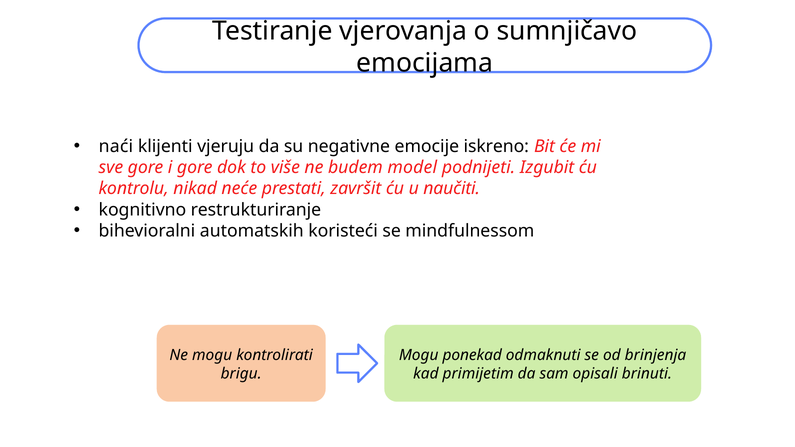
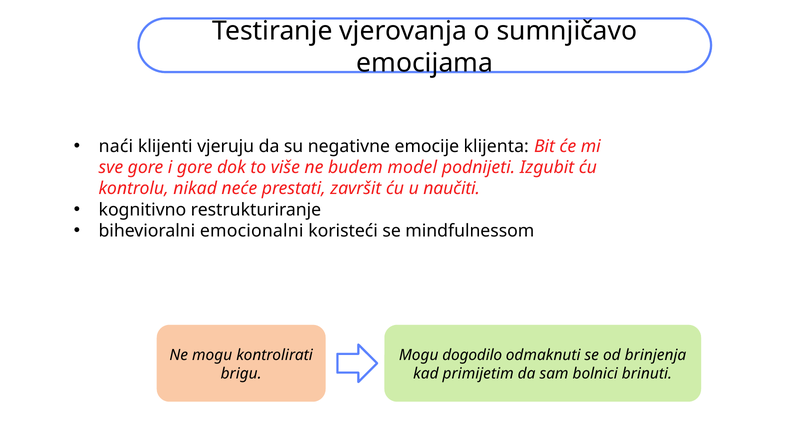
iskreno: iskreno -> klijenta
automatskih: automatskih -> emocionalni
ponekad: ponekad -> dogodilo
opisali: opisali -> bolnici
